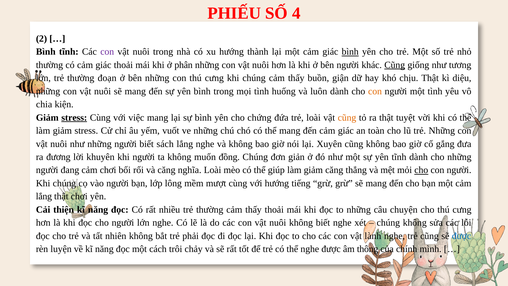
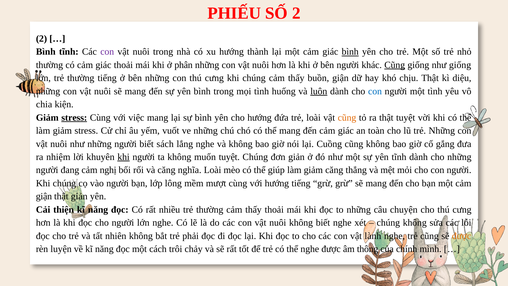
SỐ 4: 4 -> 2
như tương: tương -> giống
thường đoạn: đoạn -> tiếng
luôn underline: none -> present
con at (375, 91) colour: orange -> blue
cho chứng: chứng -> hướng
Xuyên: Xuyên -> Cuồng
đương: đương -> nhiệm
khi at (124, 157) underline: none -> present
muốn đồng: đồng -> tuyệt
cảm chơi: chơi -> nghị
cho at (421, 170) underline: present -> none
lắng at (44, 196): lắng -> giận
thật chơi: chơi -> giản
được at (462, 236) colour: blue -> orange
